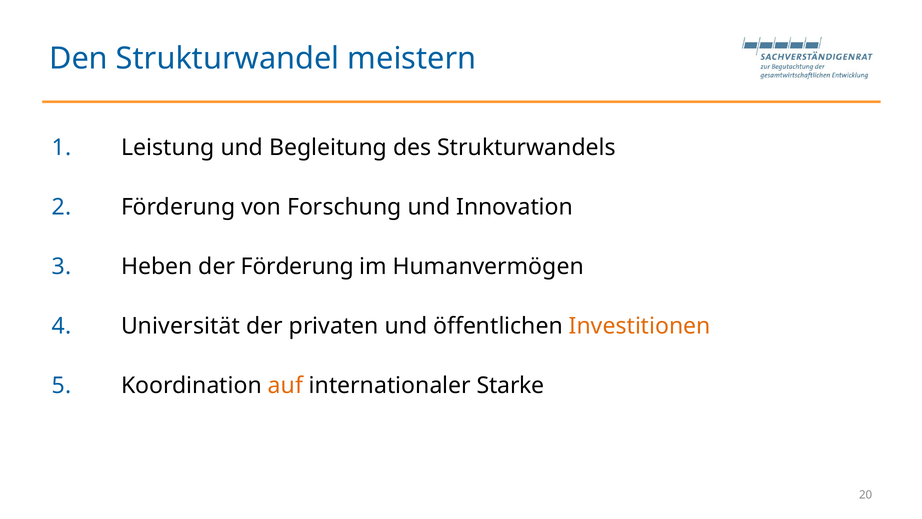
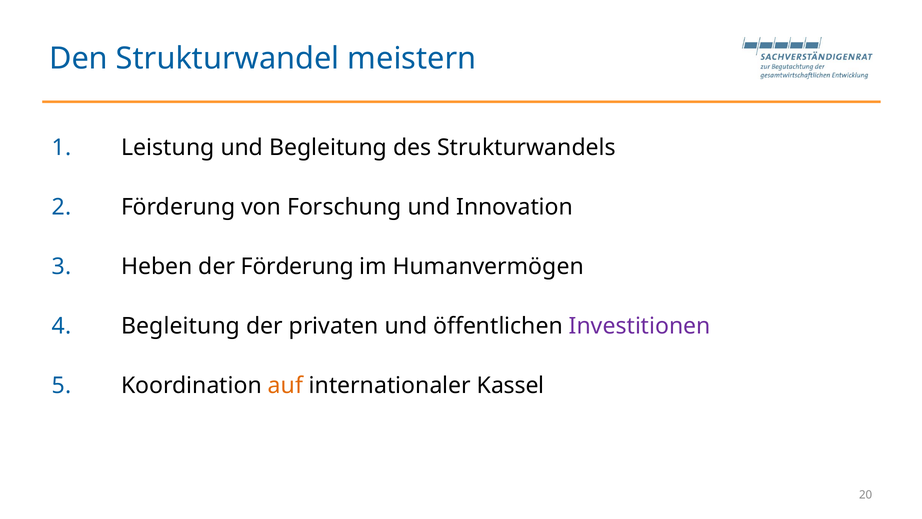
4 Universität: Universität -> Begleitung
Investitionen colour: orange -> purple
Starke: Starke -> Kassel
